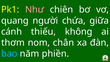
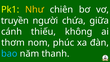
Như colour: pink -> yellow
quang: quang -> truyền
chân: chân -> phúc
phiền: phiền -> thanh
